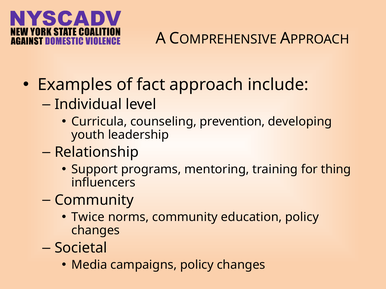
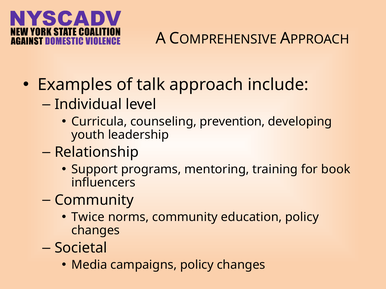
fact: fact -> talk
thing: thing -> book
